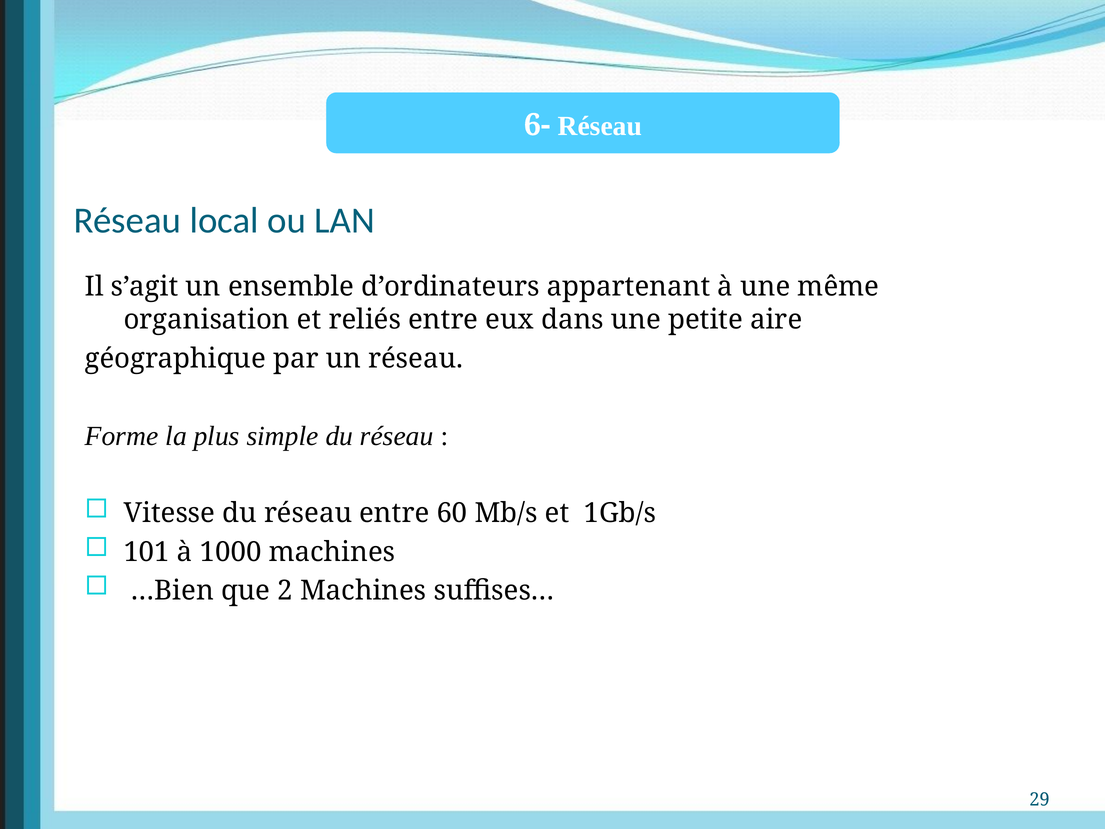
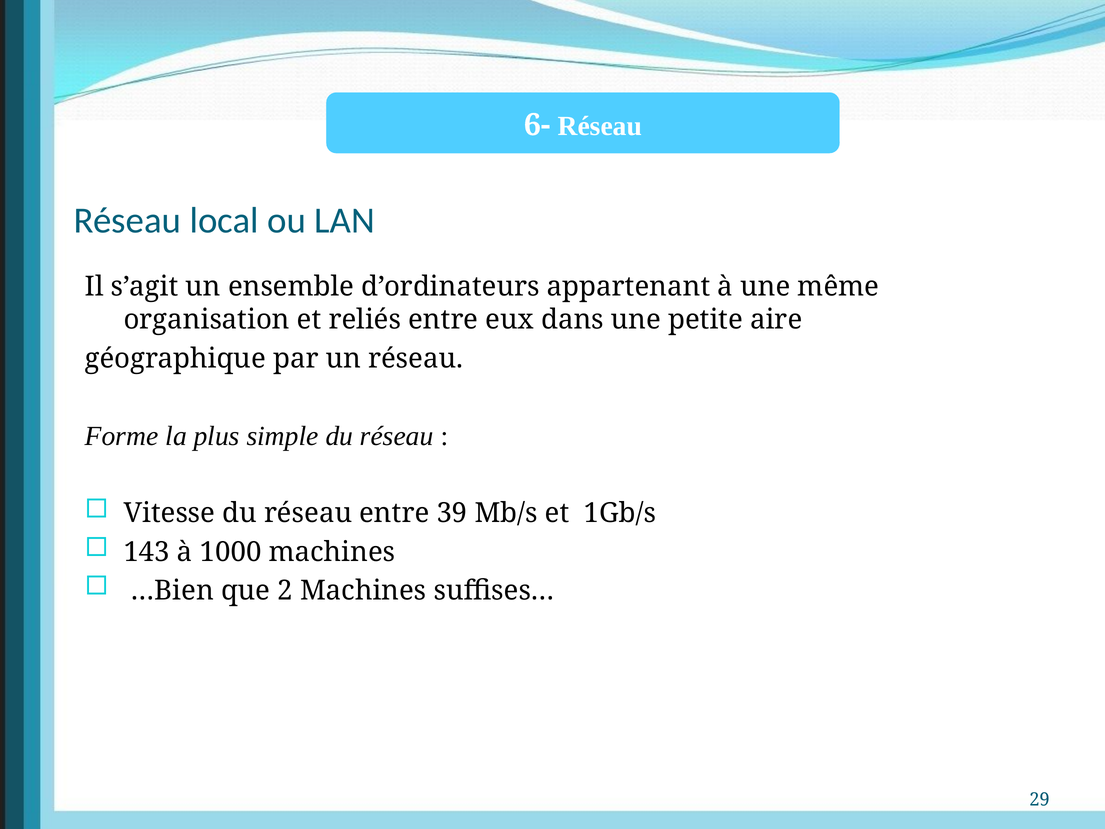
60: 60 -> 39
101: 101 -> 143
